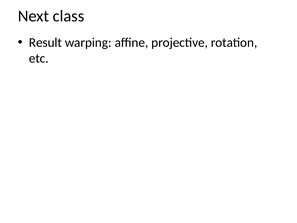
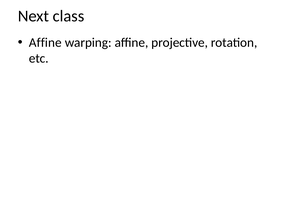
Result at (45, 43): Result -> Affine
